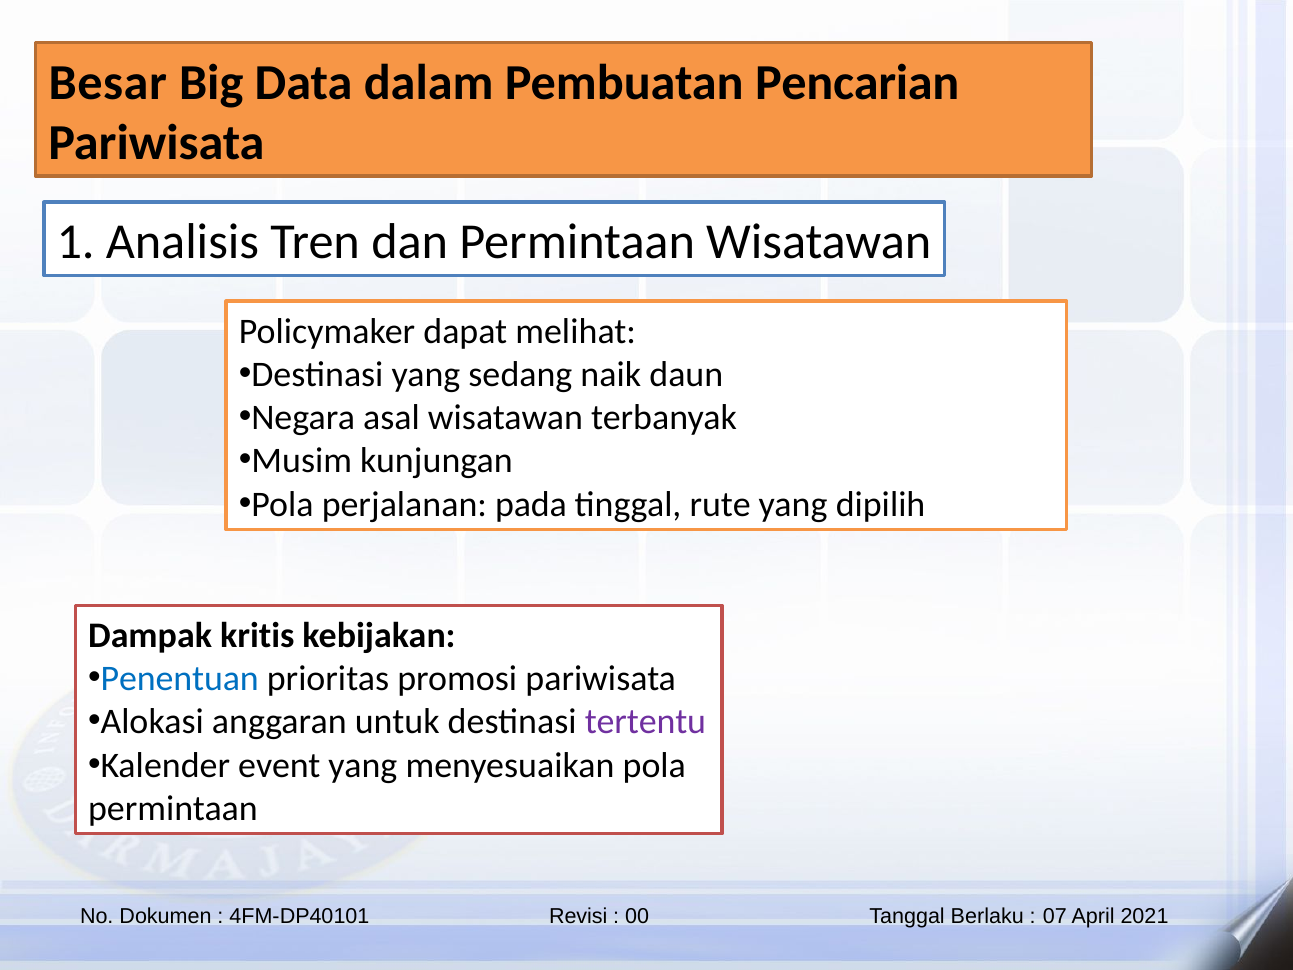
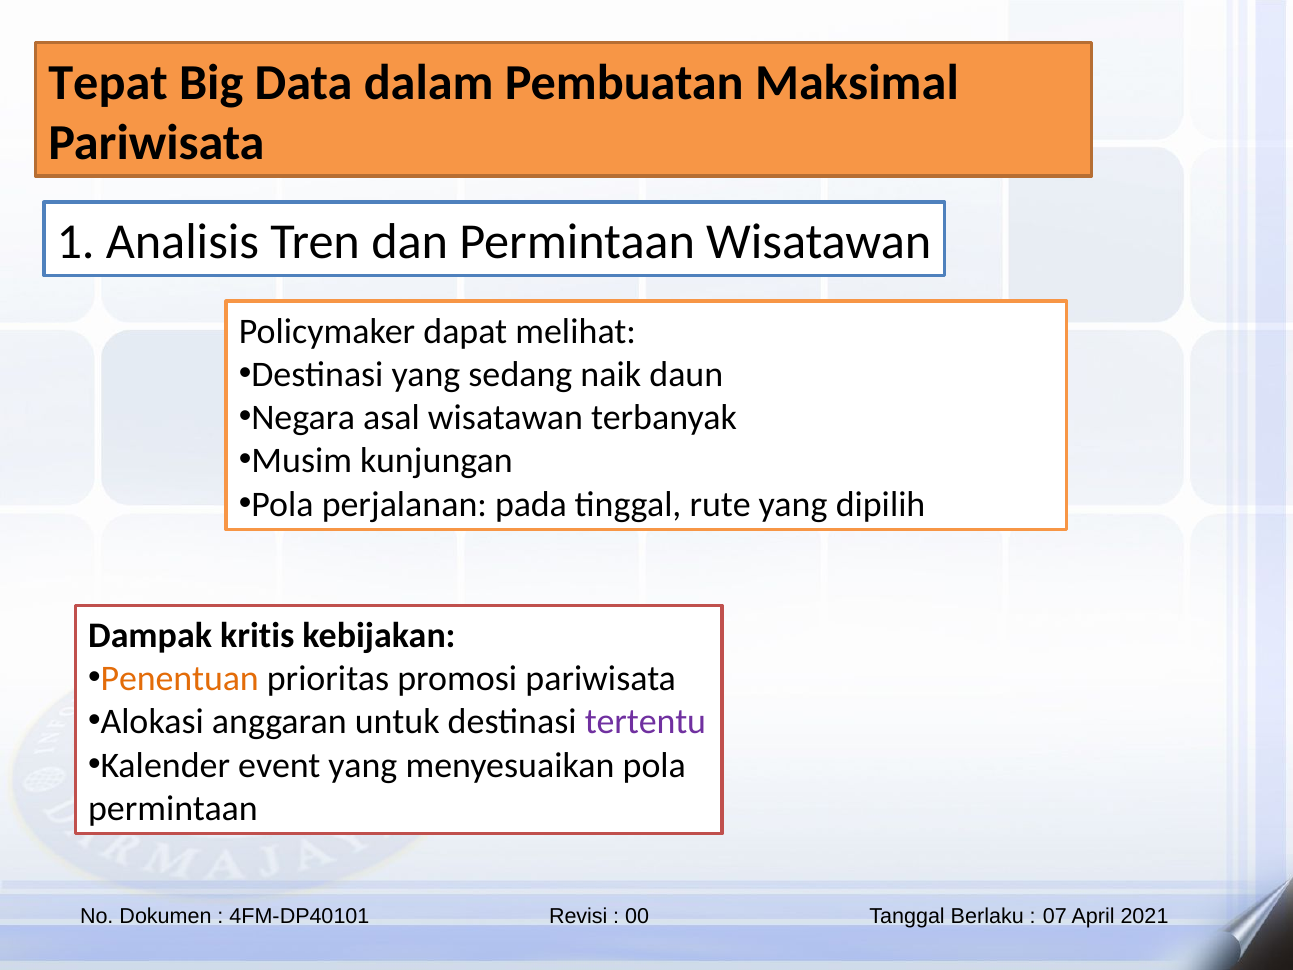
Besar: Besar -> Tepat
Pencarian: Pencarian -> Maksimal
Penentuan colour: blue -> orange
